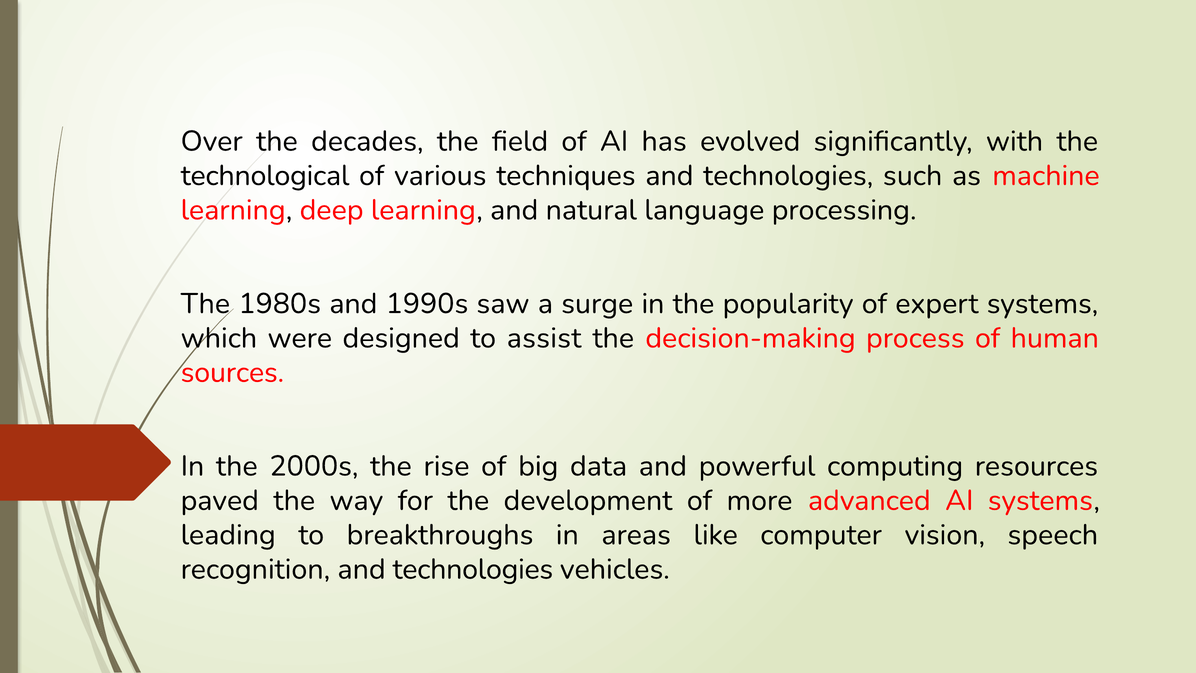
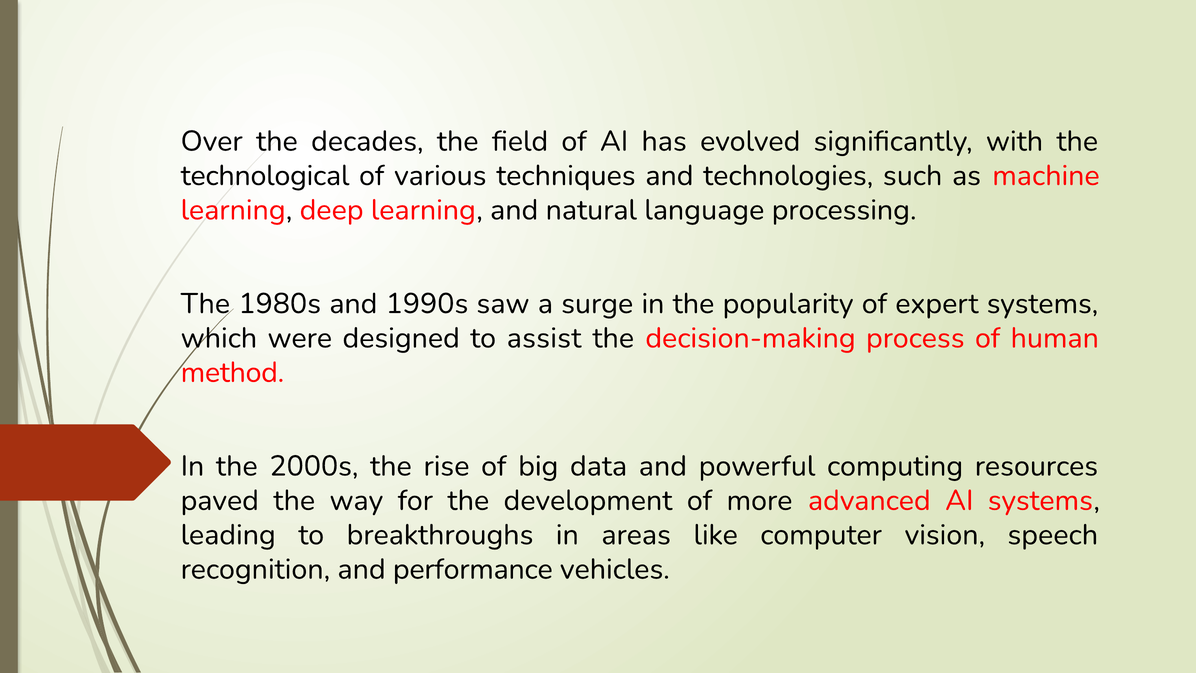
sources: sources -> method
recognition and technologies: technologies -> performance
